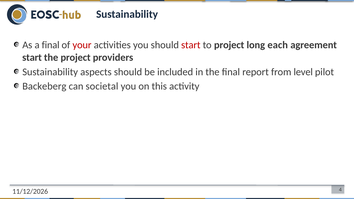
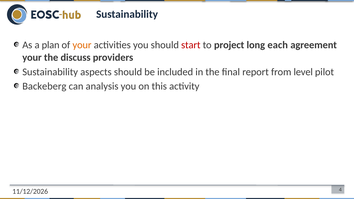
a final: final -> plan
your at (82, 45) colour: red -> orange
start at (32, 57): start -> your
the project: project -> discuss
societal: societal -> analysis
